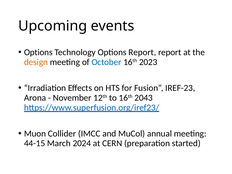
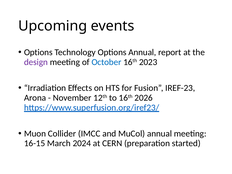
Options Report: Report -> Annual
design colour: orange -> purple
2043: 2043 -> 2026
44-15: 44-15 -> 16-15
